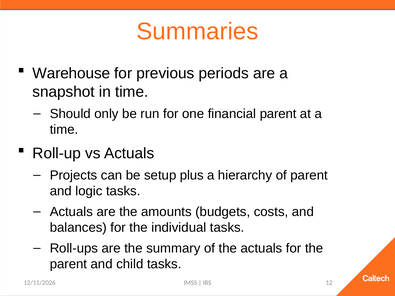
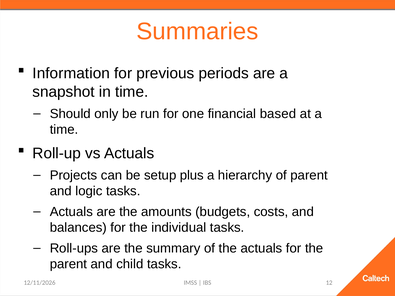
Warehouse: Warehouse -> Information
financial parent: parent -> based
